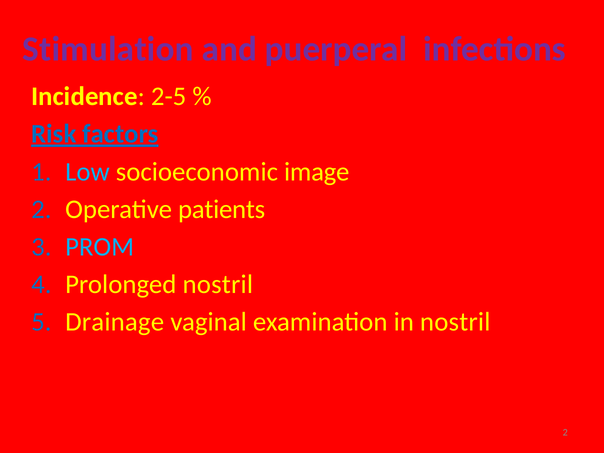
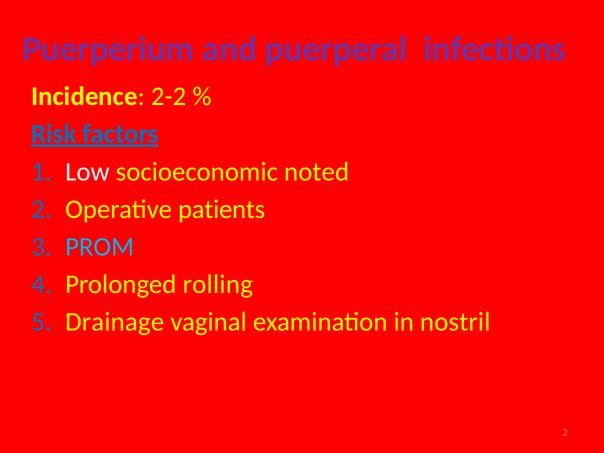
Stimulation: Stimulation -> Puerperium
2-5: 2-5 -> 2-2
Low colour: light blue -> white
image: image -> noted
Prolonged nostril: nostril -> rolling
